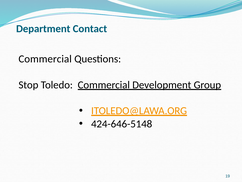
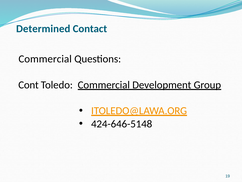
Department: Department -> Determined
Stop: Stop -> Cont
